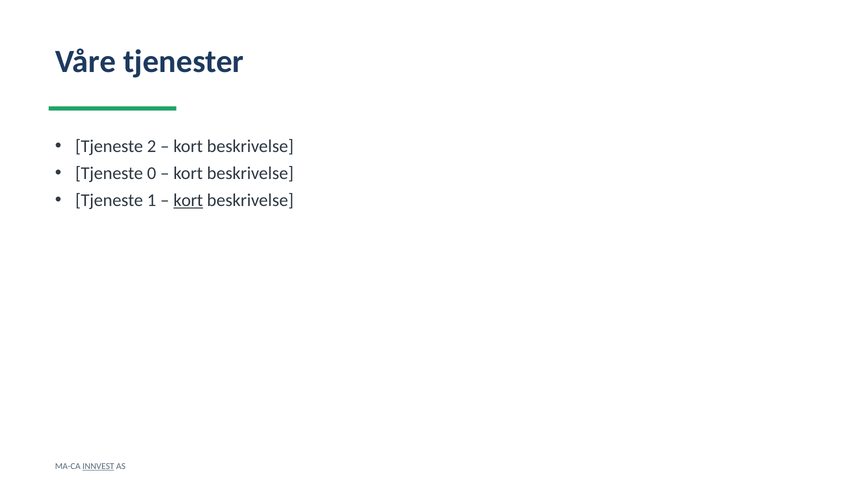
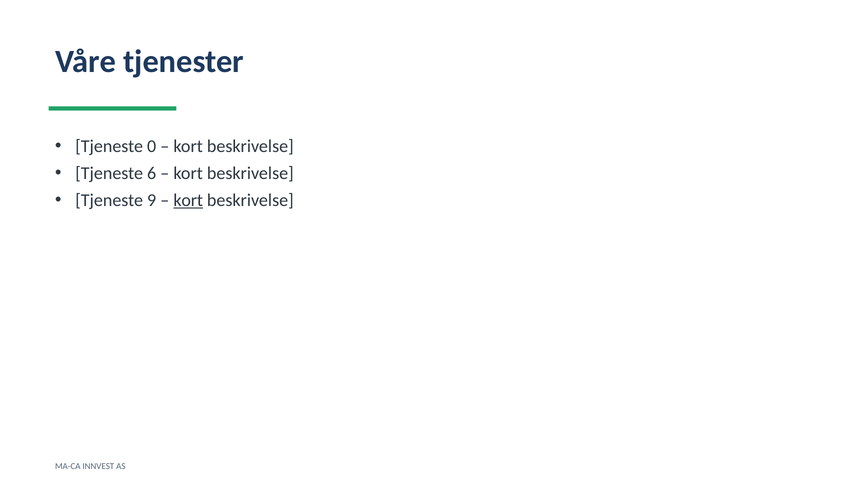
2: 2 -> 0
0: 0 -> 6
1: 1 -> 9
INNVEST underline: present -> none
